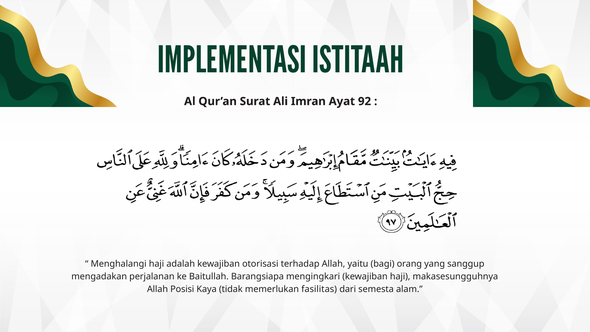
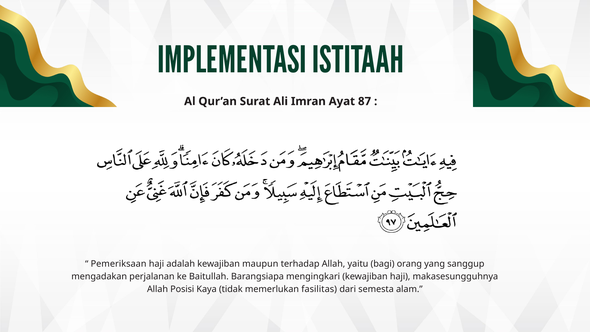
92: 92 -> 87
Menghalangi: Menghalangi -> Pemeriksaan
otorisasi: otorisasi -> maupun
